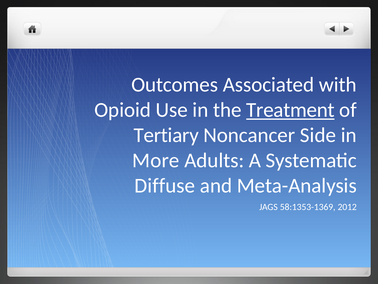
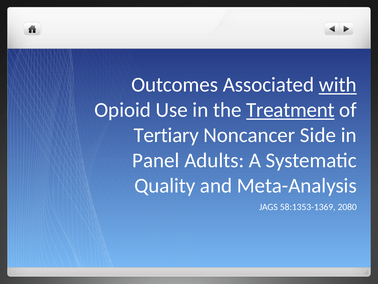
with underline: none -> present
More: More -> Panel
Diffuse: Diffuse -> Quality
2012: 2012 -> 2080
